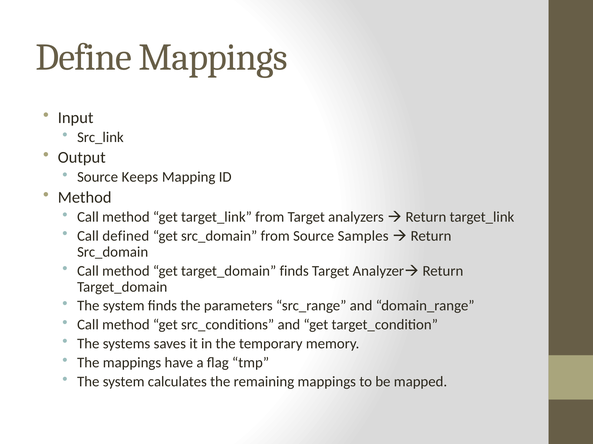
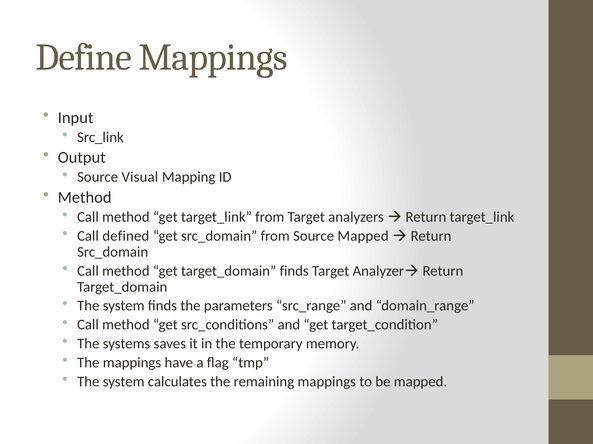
Keeps: Keeps -> Visual
Source Samples: Samples -> Mapped
